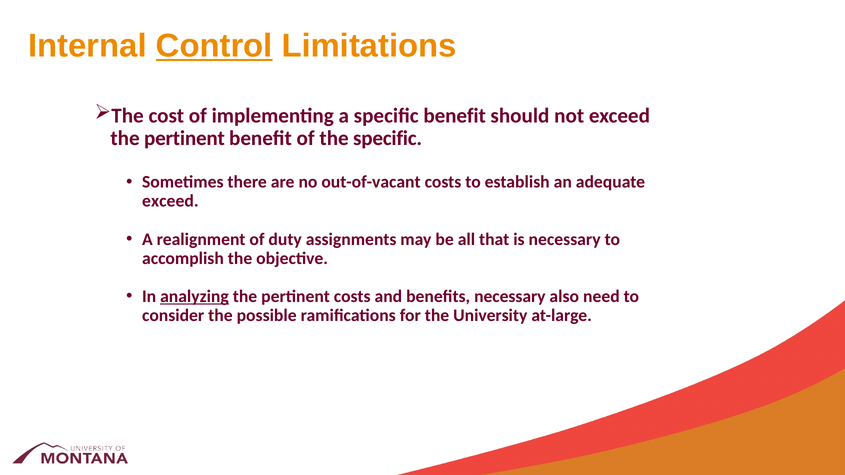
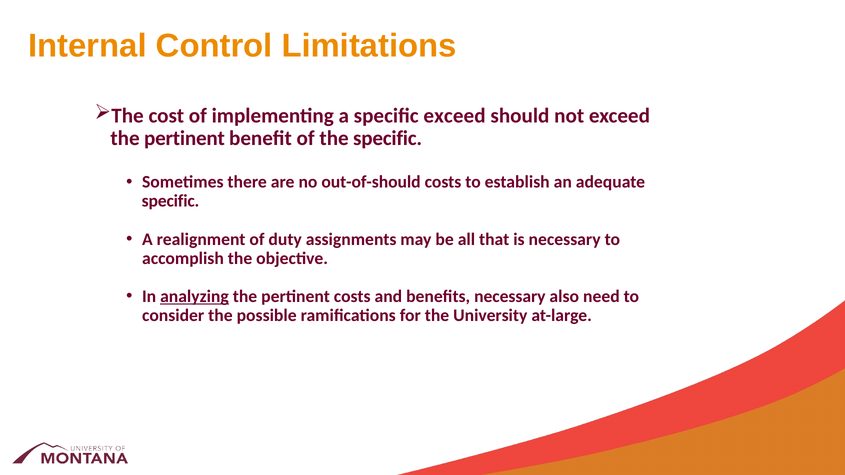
Control underline: present -> none
specific benefit: benefit -> exceed
out-of-vacant: out-of-vacant -> out-of-should
exceed at (170, 201): exceed -> specific
